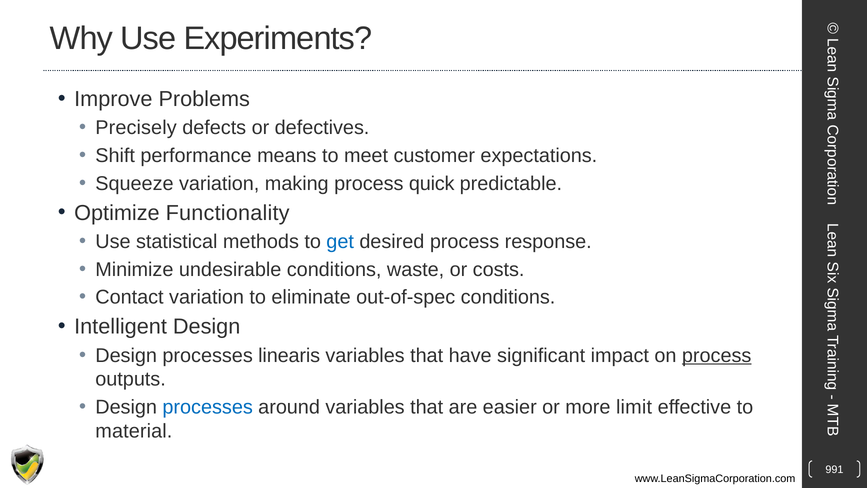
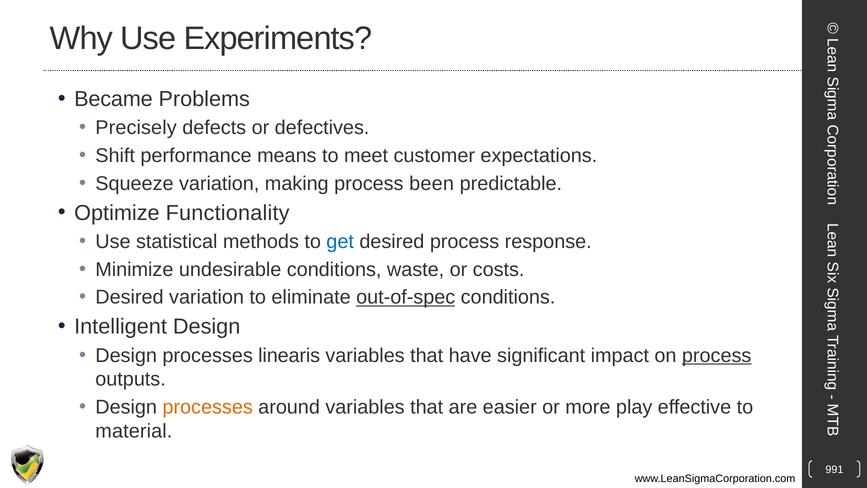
Improve: Improve -> Became
quick: quick -> been
Contact at (129, 297): Contact -> Desired
out-of-spec underline: none -> present
processes at (208, 407) colour: blue -> orange
limit: limit -> play
